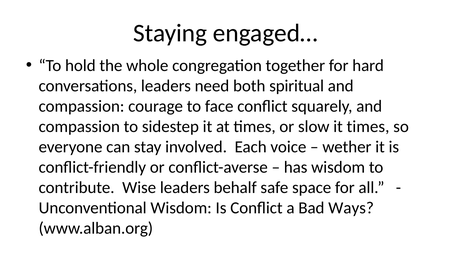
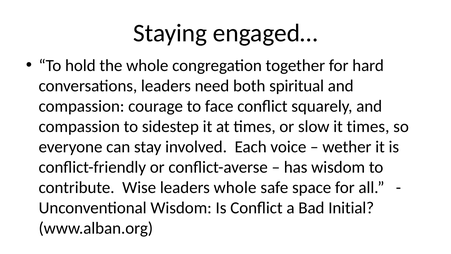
leaders behalf: behalf -> whole
Ways: Ways -> Initial
